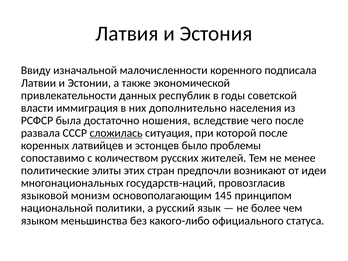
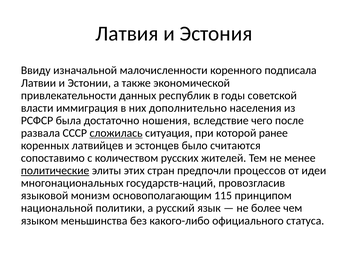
которой после: после -> ранее
проблемы: проблемы -> считаются
политические underline: none -> present
возникают: возникают -> процессов
145: 145 -> 115
